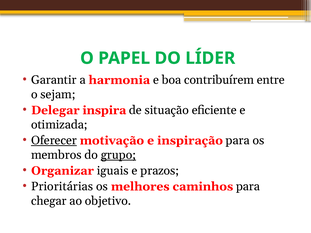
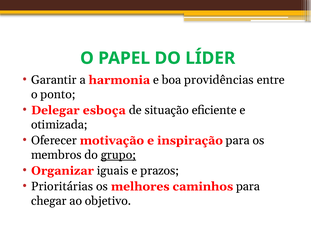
contribuírem: contribuírem -> providências
sejam: sejam -> ponto
inspira: inspira -> esboça
Oferecer underline: present -> none
